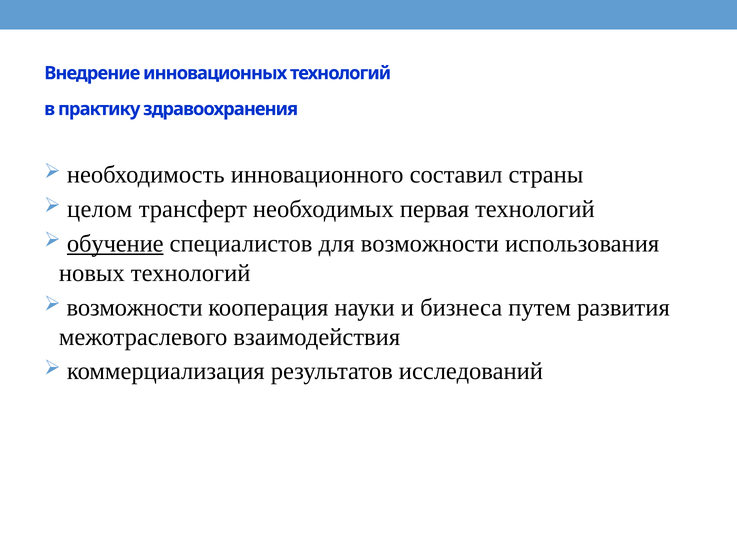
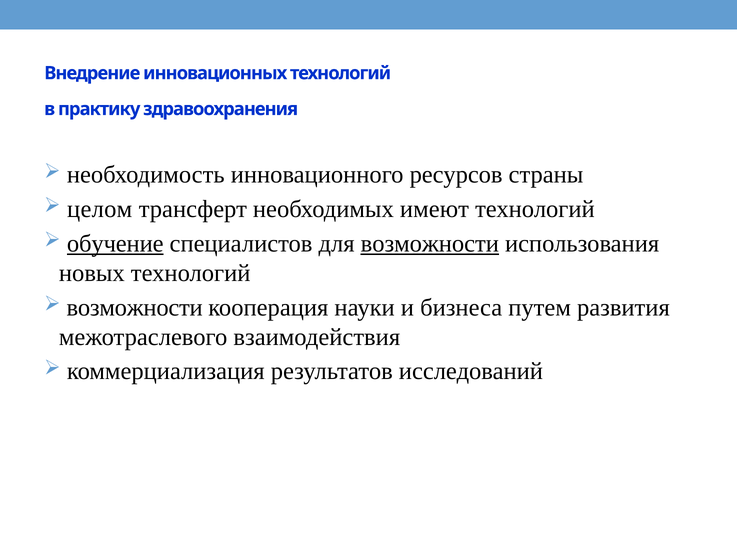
составил: составил -> ресурсов
первая: первая -> имеют
возможности at (430, 243) underline: none -> present
